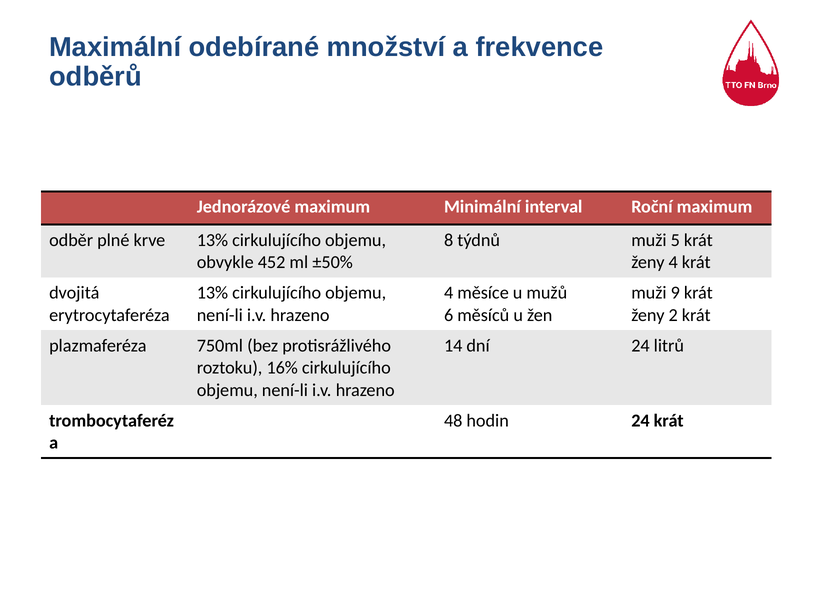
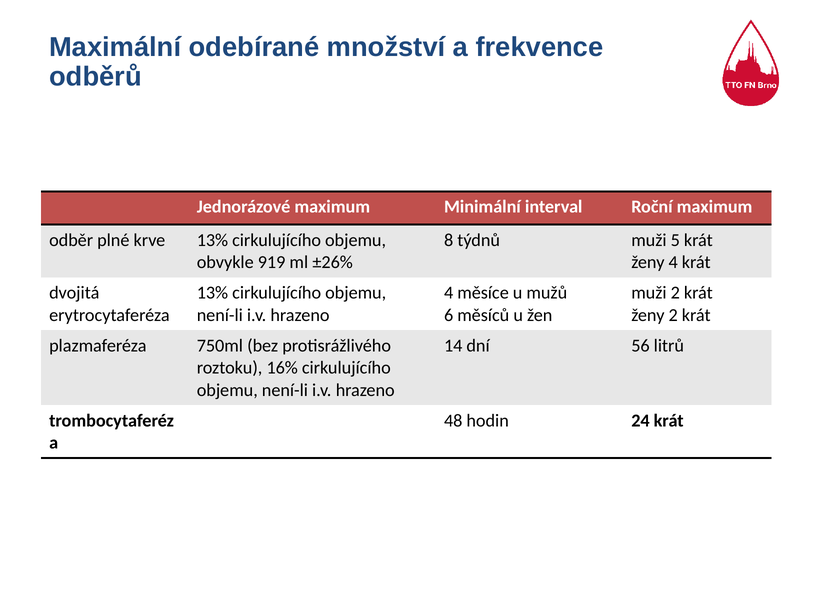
452: 452 -> 919
±50%: ±50% -> ±26%
muži 9: 9 -> 2
dní 24: 24 -> 56
